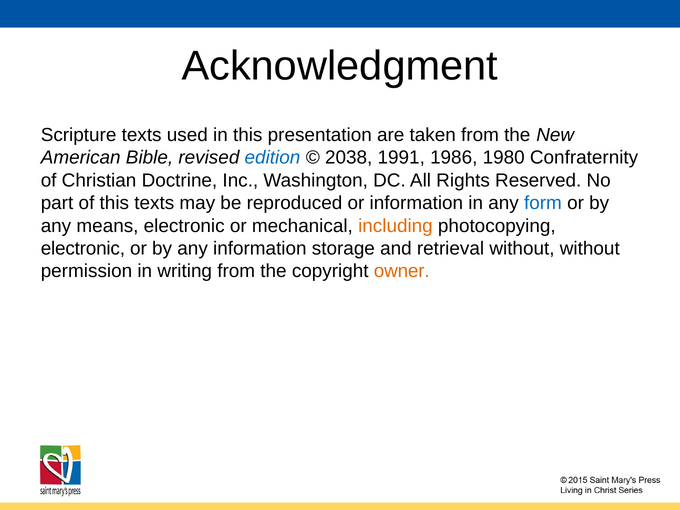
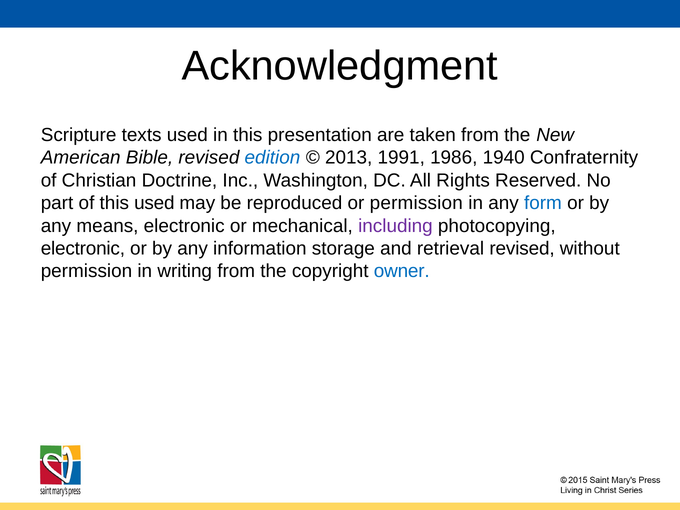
2038: 2038 -> 2013
1980: 1980 -> 1940
this texts: texts -> used
or information: information -> permission
including colour: orange -> purple
retrieval without: without -> revised
owner colour: orange -> blue
